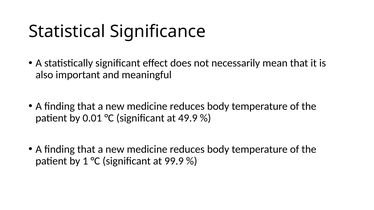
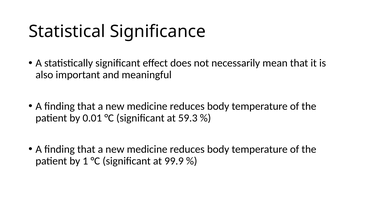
49.9: 49.9 -> 59.3
